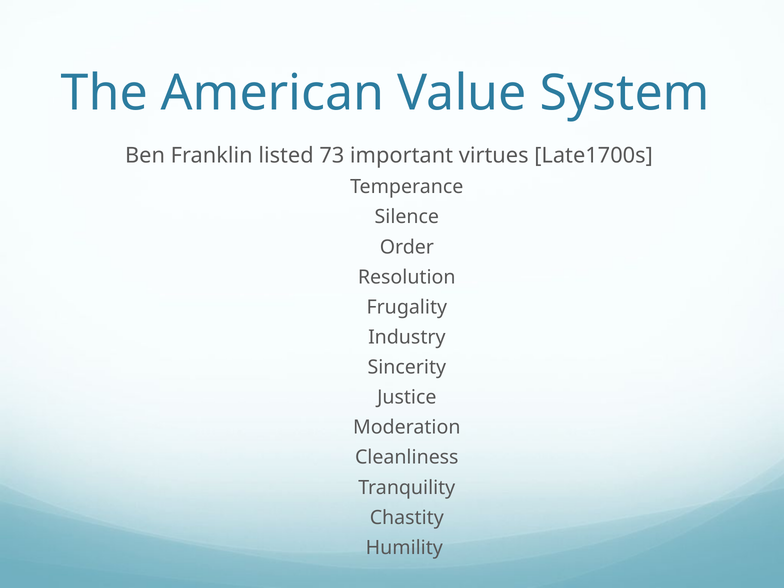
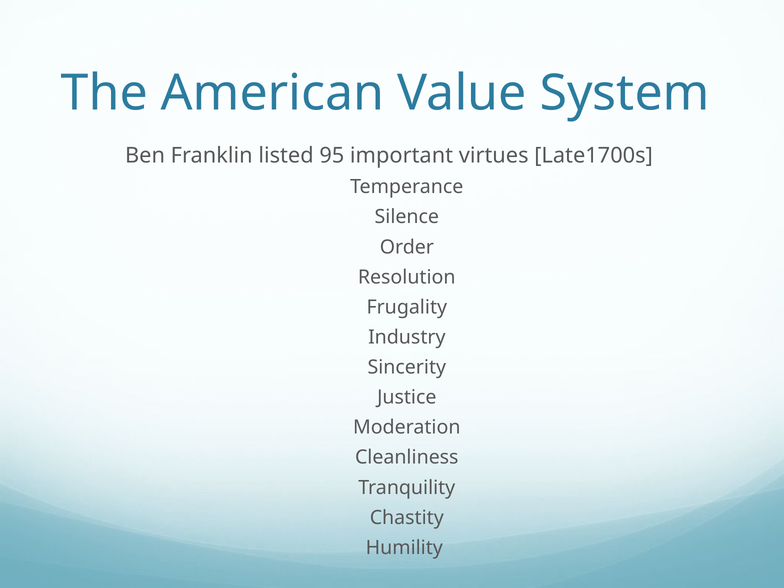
73: 73 -> 95
